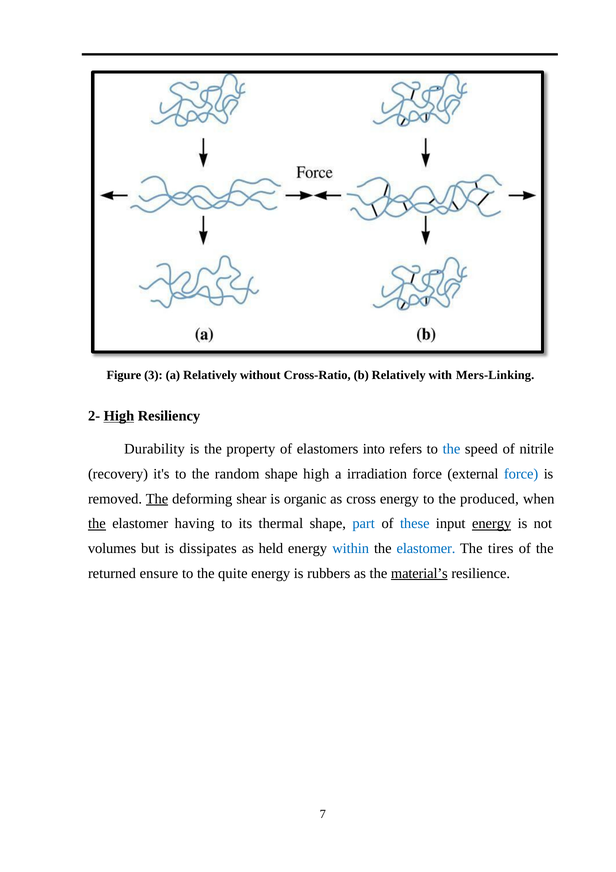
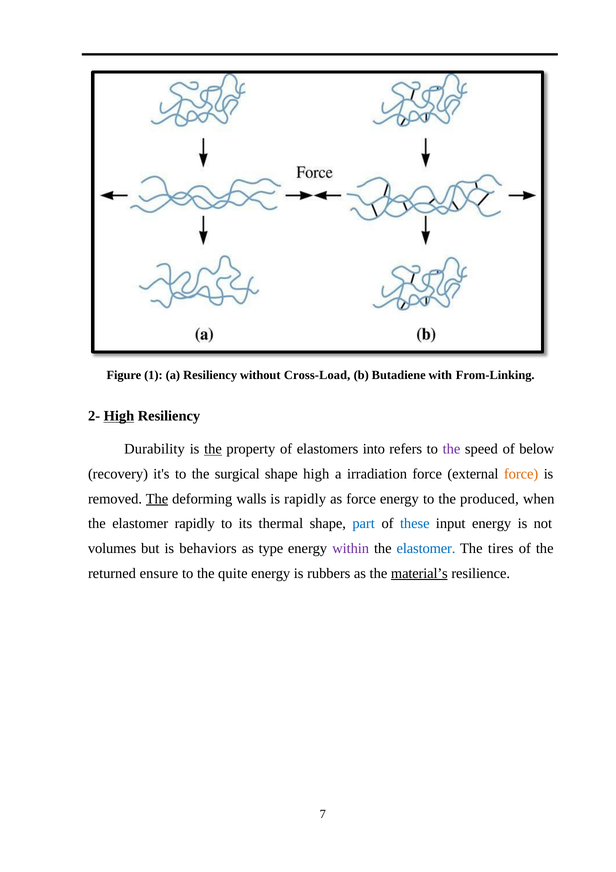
3: 3 -> 1
a Relatively: Relatively -> Resiliency
Cross-Ratio: Cross-Ratio -> Cross-Load
b Relatively: Relatively -> Butadiene
Mers-Linking: Mers-Linking -> From-Linking
the at (213, 449) underline: none -> present
the at (452, 449) colour: blue -> purple
nitrile: nitrile -> below
random: random -> surgical
force at (521, 474) colour: blue -> orange
shear: shear -> walls
is organic: organic -> rapidly
as cross: cross -> force
the at (97, 523) underline: present -> none
elastomer having: having -> rapidly
energy at (492, 523) underline: present -> none
dissipates: dissipates -> behaviors
held: held -> type
within colour: blue -> purple
